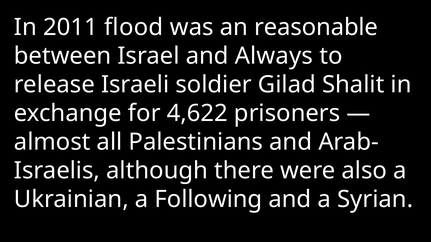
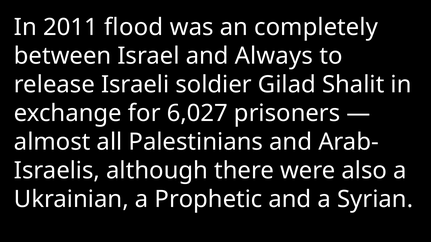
reasonable: reasonable -> completely
4,622: 4,622 -> 6,027
Following: Following -> Prophetic
